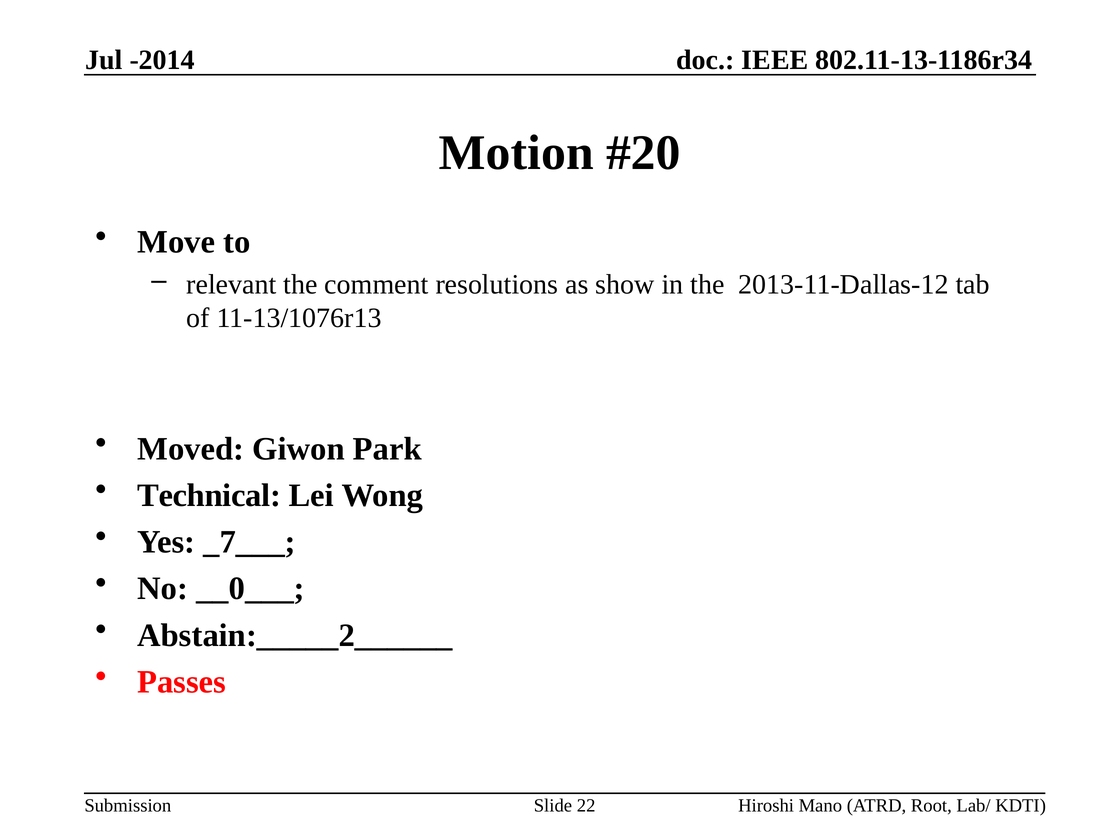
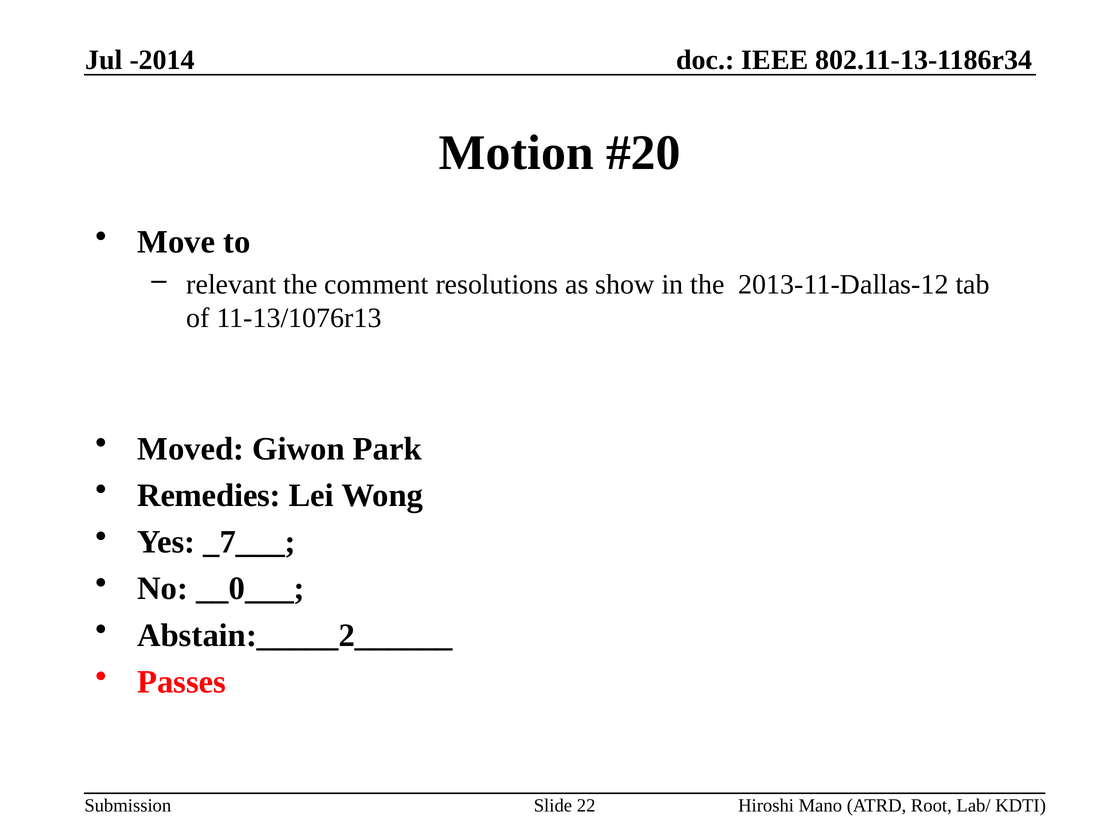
Technical: Technical -> Remedies
